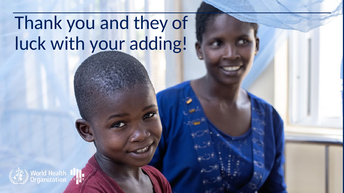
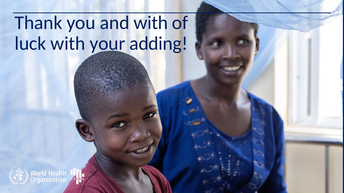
and they: they -> with
